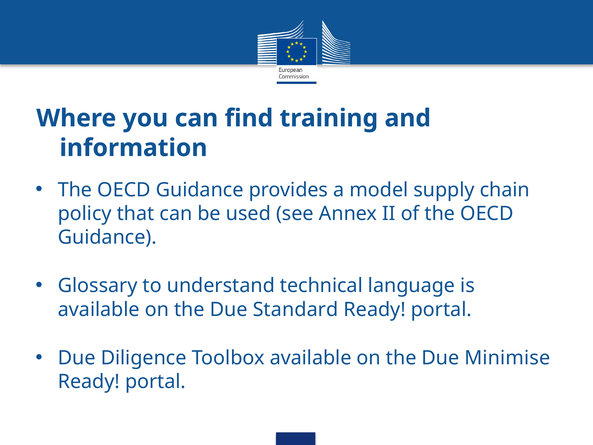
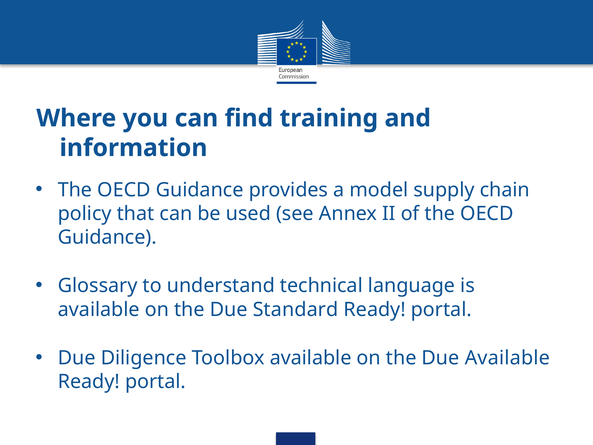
Due Minimise: Minimise -> Available
